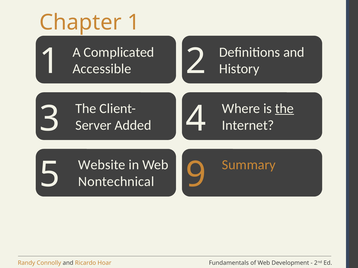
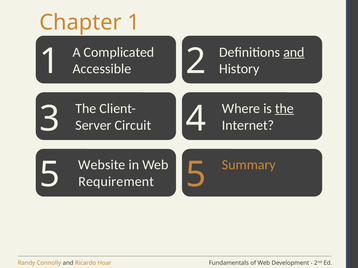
and at (294, 52) underline: none -> present
Added: Added -> Circuit
5 9: 9 -> 5
Nontechnical: Nontechnical -> Requirement
